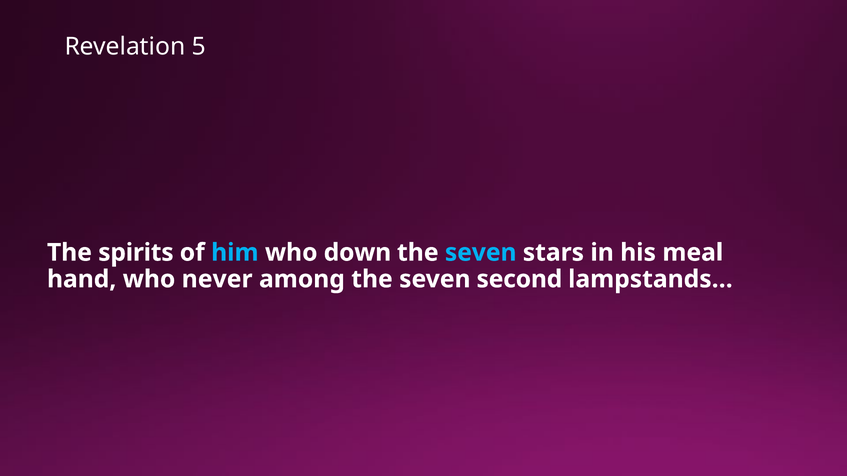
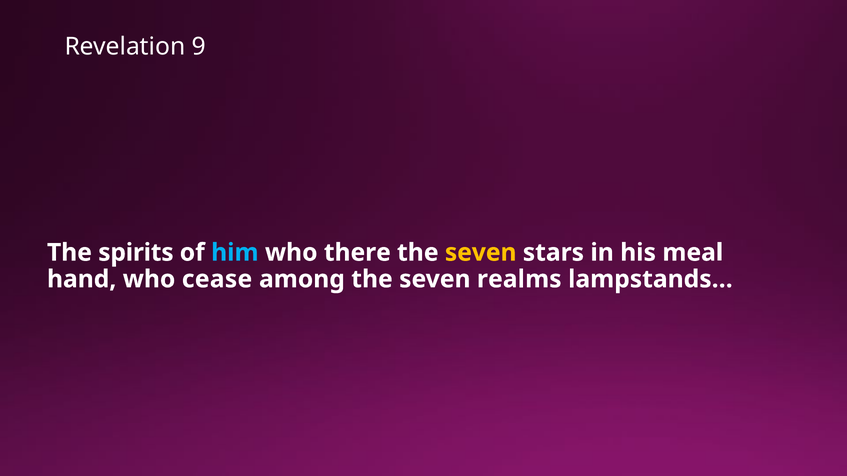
5: 5 -> 9
down: down -> there
seven at (481, 253) colour: light blue -> yellow
never: never -> cease
second: second -> realms
